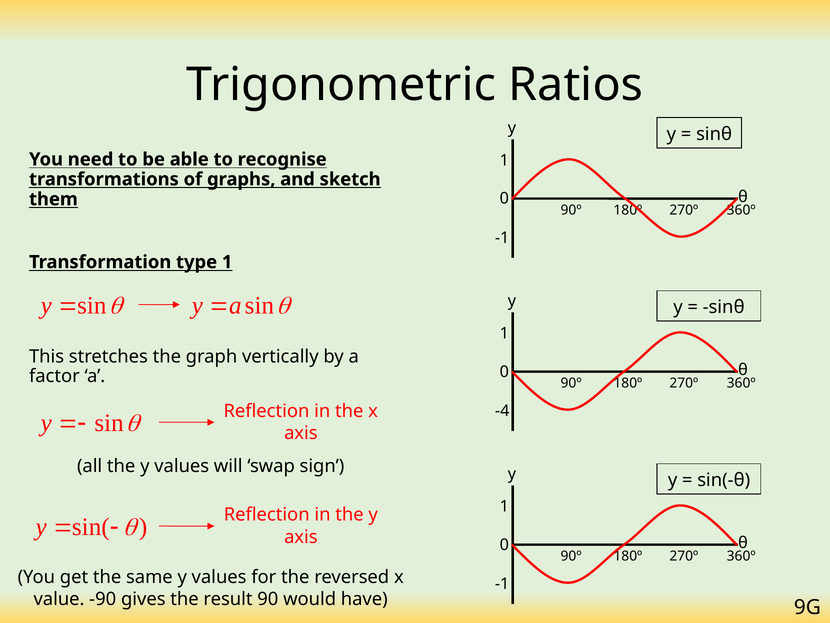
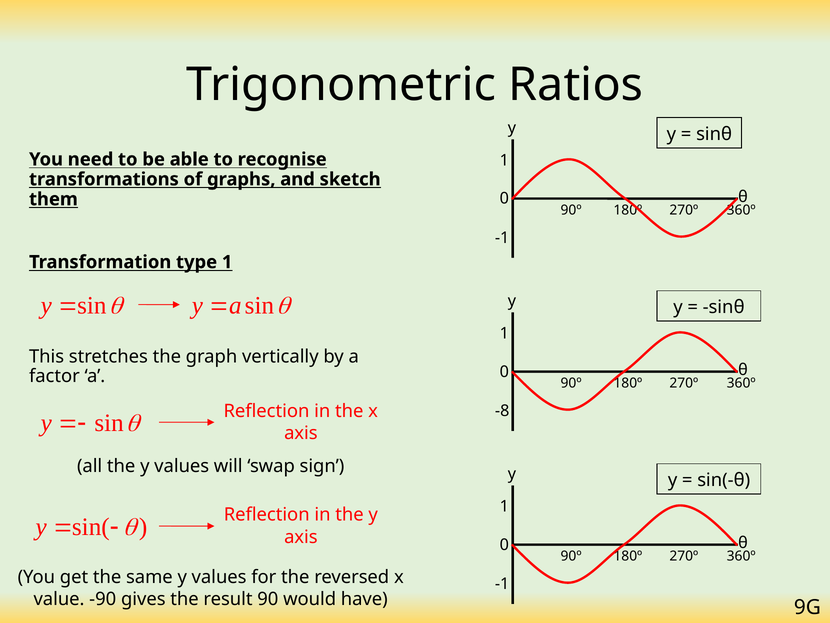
-4: -4 -> -8
